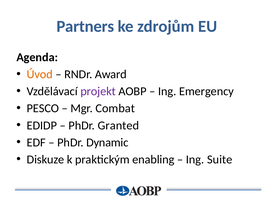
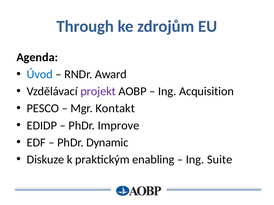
Partners: Partners -> Through
Úvod colour: orange -> blue
Emergency: Emergency -> Acquisition
Combat: Combat -> Kontakt
Granted: Granted -> Improve
